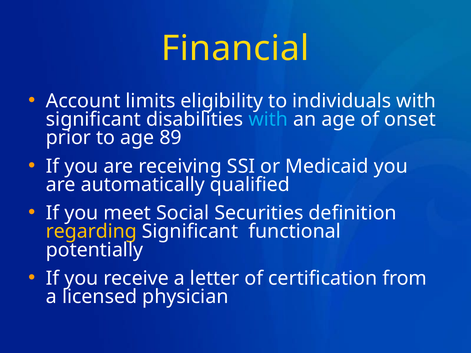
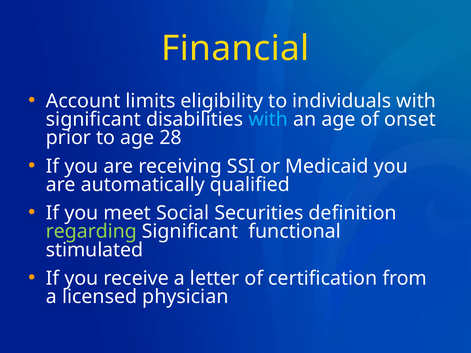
89: 89 -> 28
regarding colour: yellow -> light green
potentially: potentially -> stimulated
